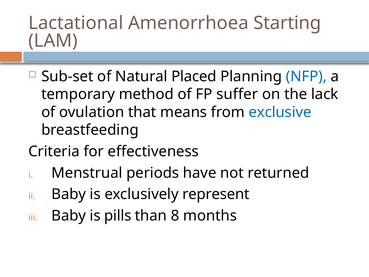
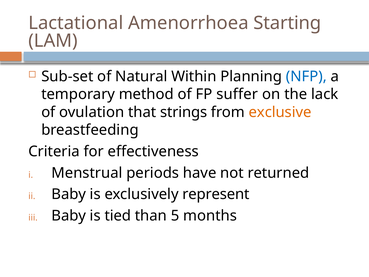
Placed: Placed -> Within
means: means -> strings
exclusive colour: blue -> orange
pills: pills -> tied
8: 8 -> 5
